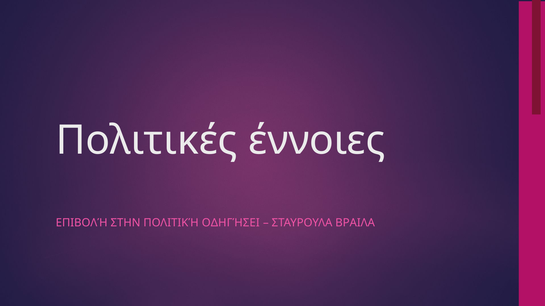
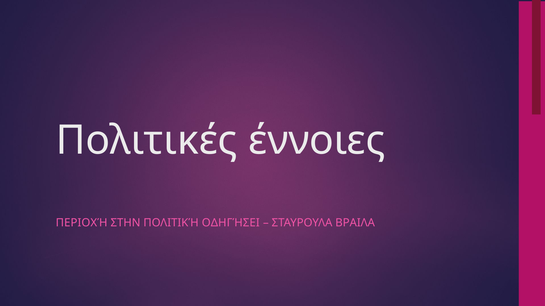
ΕΠΙΒΟΛΉ: ΕΠΙΒΟΛΉ -> ΠΕΡΙΟΧΉ
